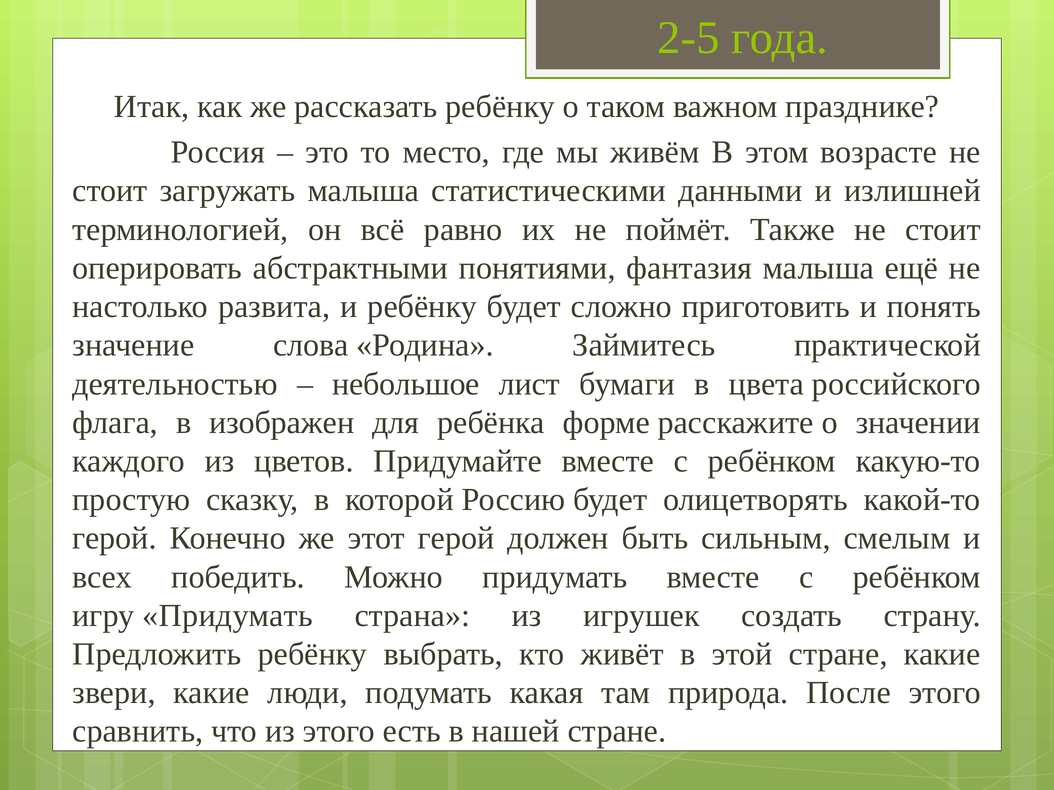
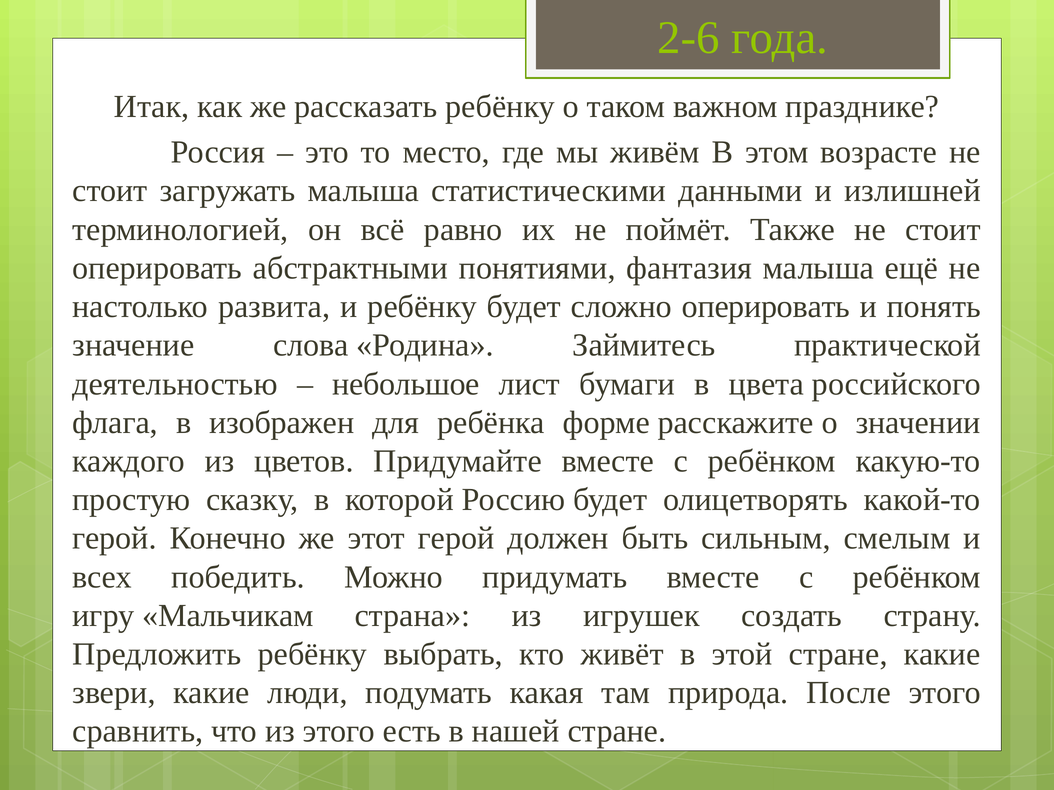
2-5: 2-5 -> 2-6
сложно приготовить: приготовить -> оперировать
игру Придумать: Придумать -> Мальчикам
